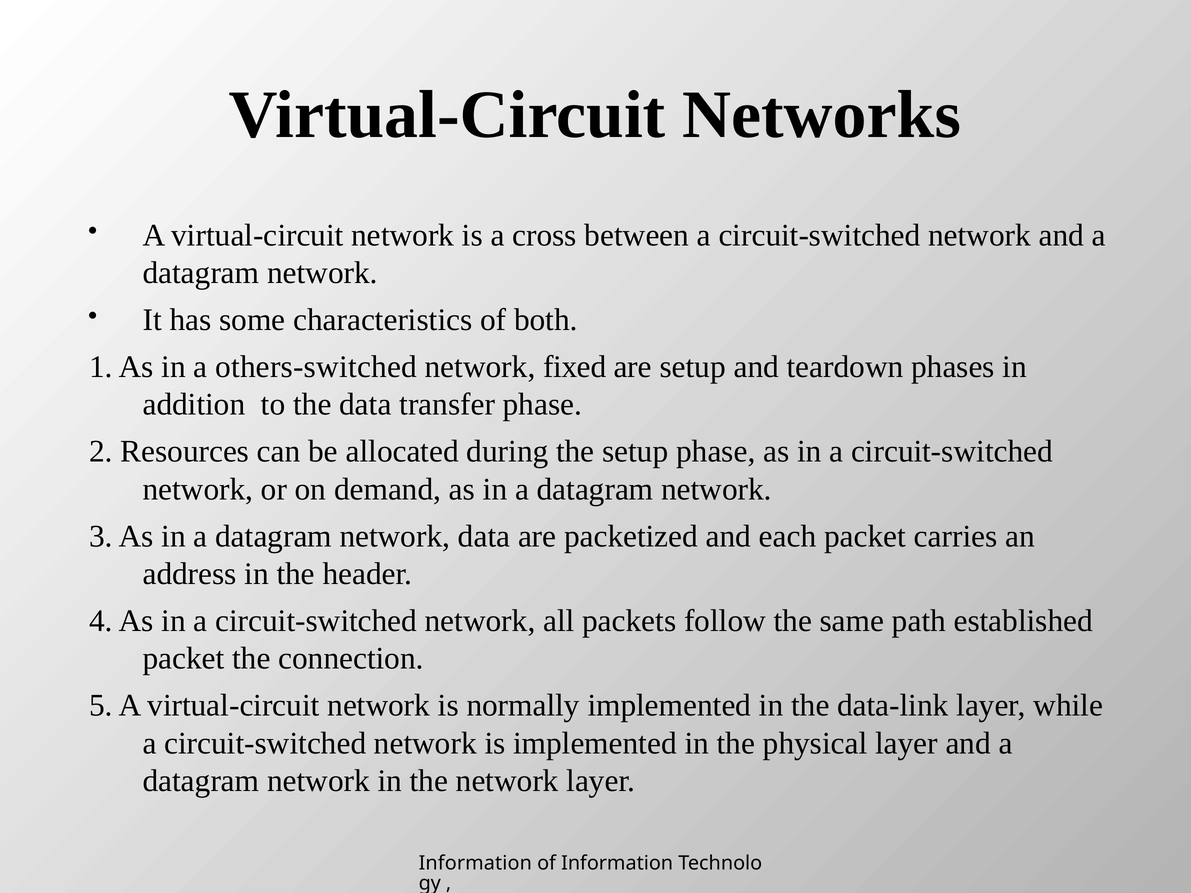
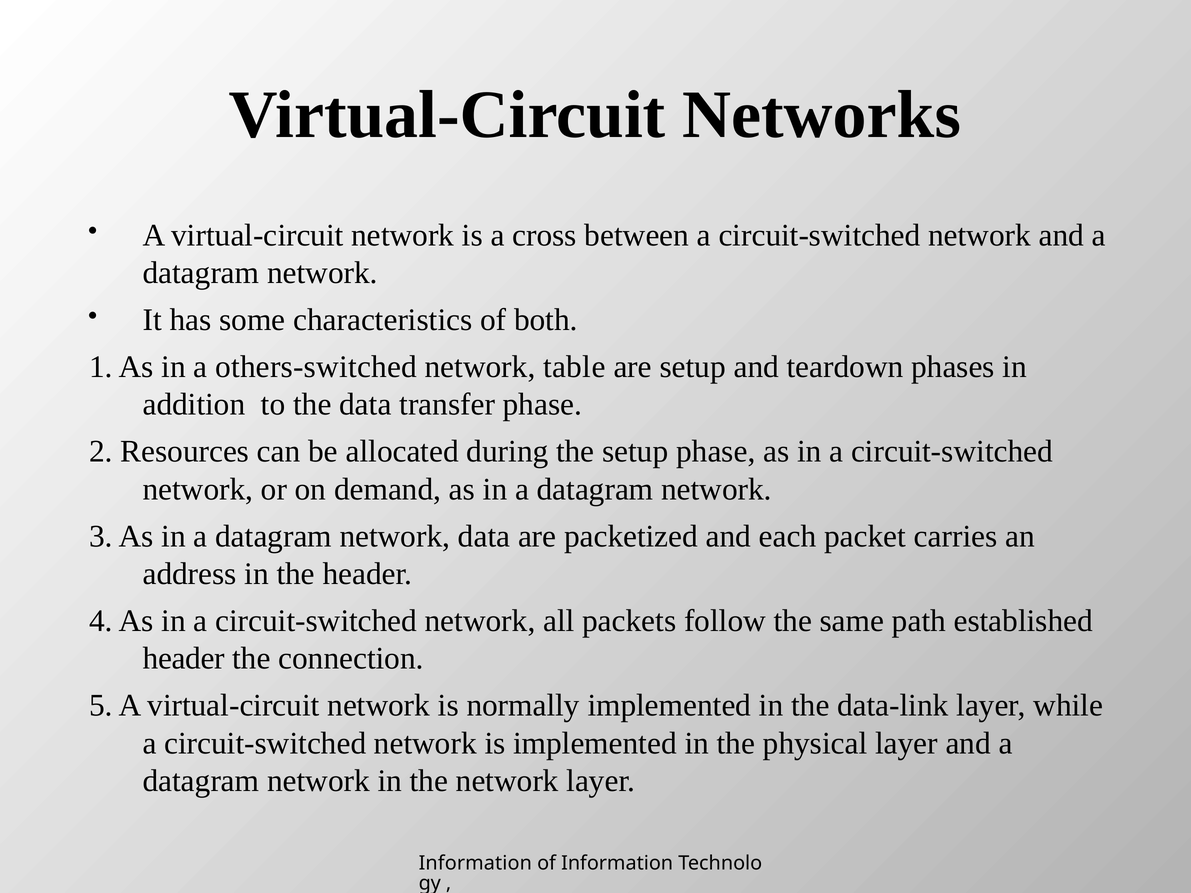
fixed: fixed -> table
packet at (184, 659): packet -> header
